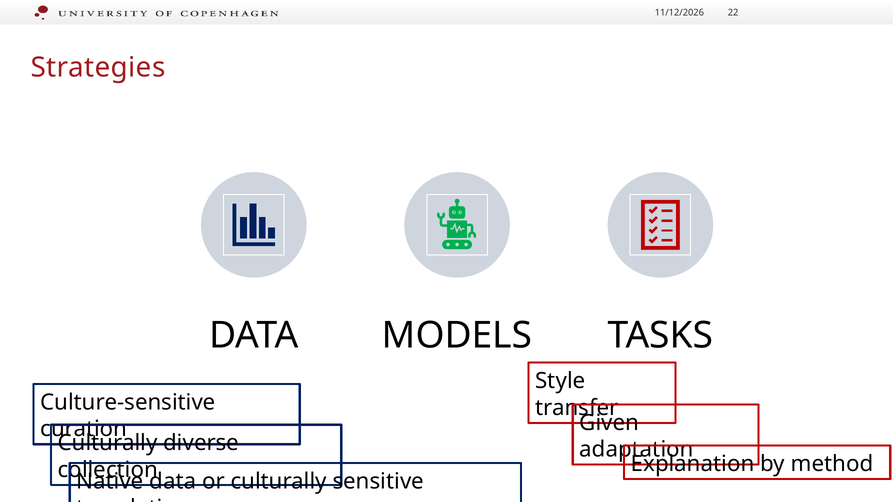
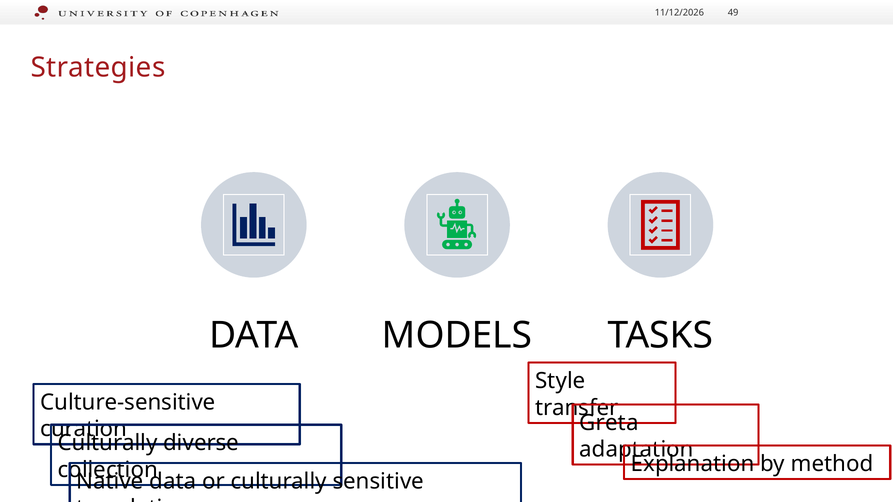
22: 22 -> 49
Given: Given -> Greta
